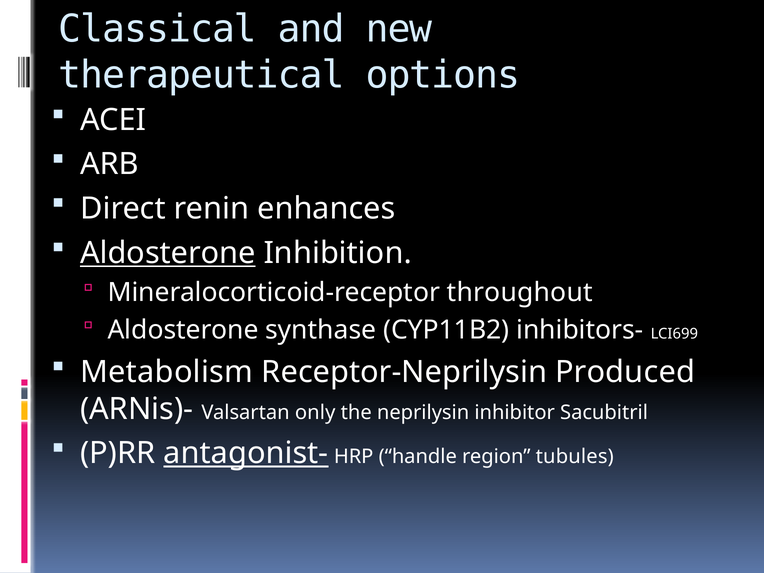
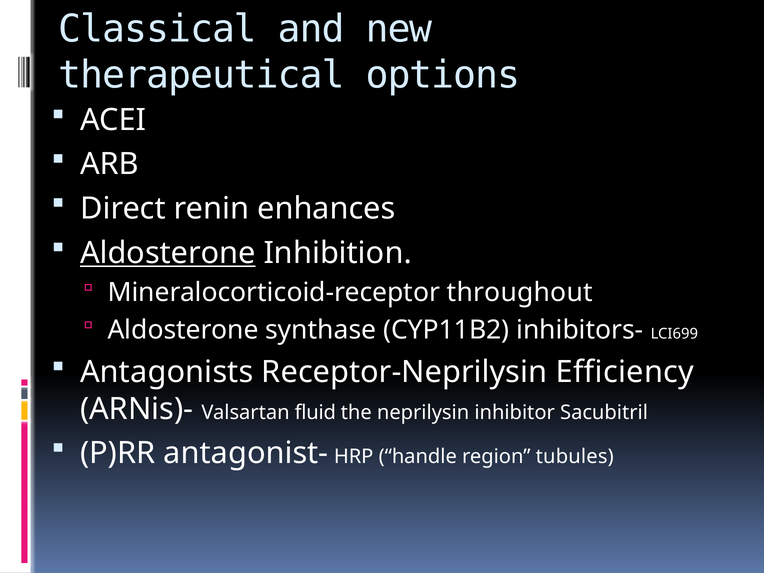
Metabolism: Metabolism -> Antagonists
Produced: Produced -> Efficiency
only: only -> fluid
antagonist- underline: present -> none
